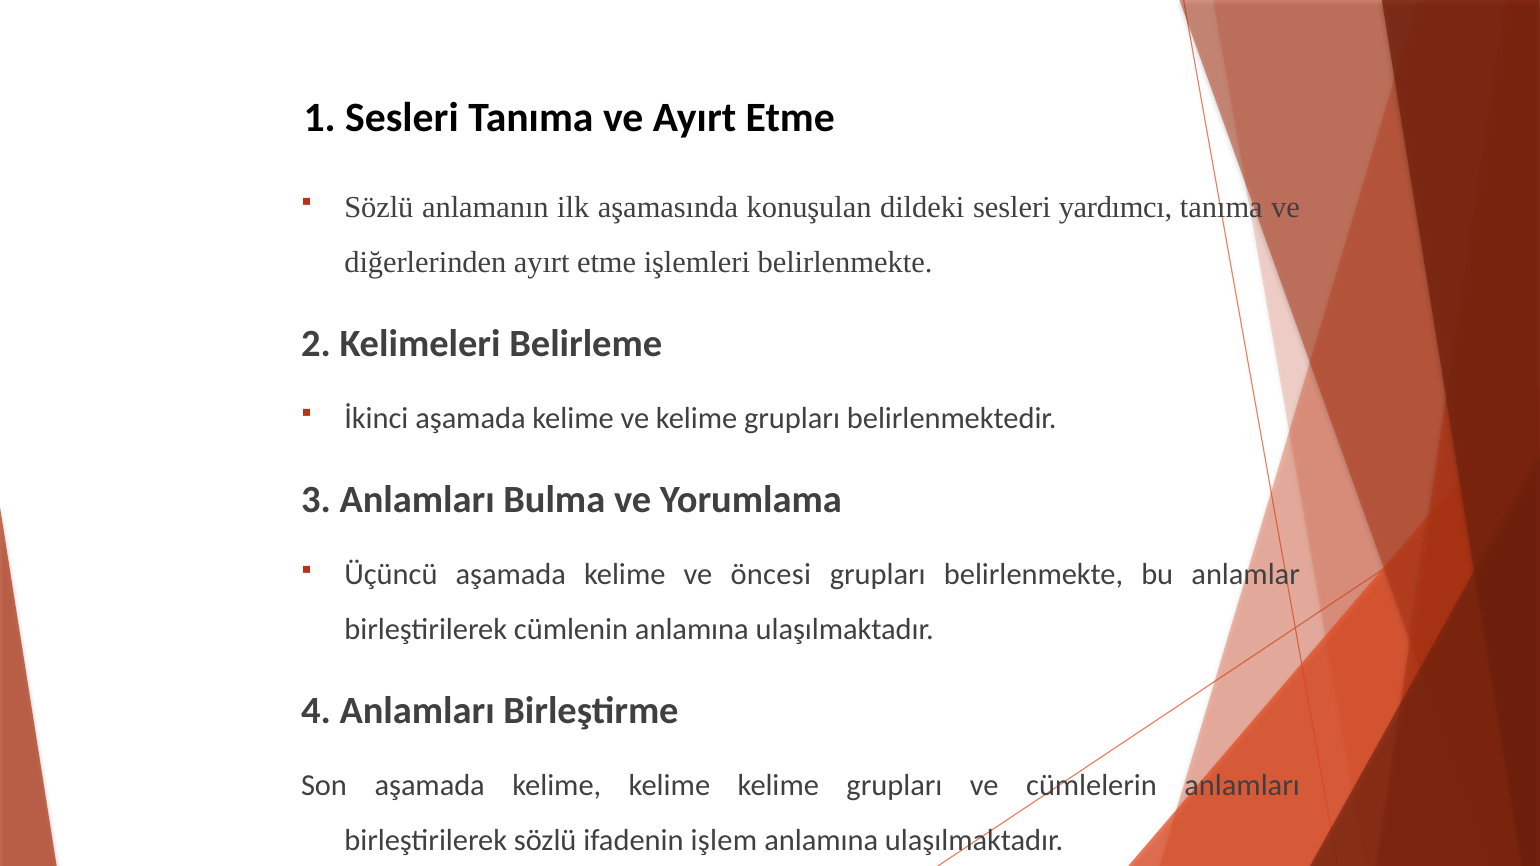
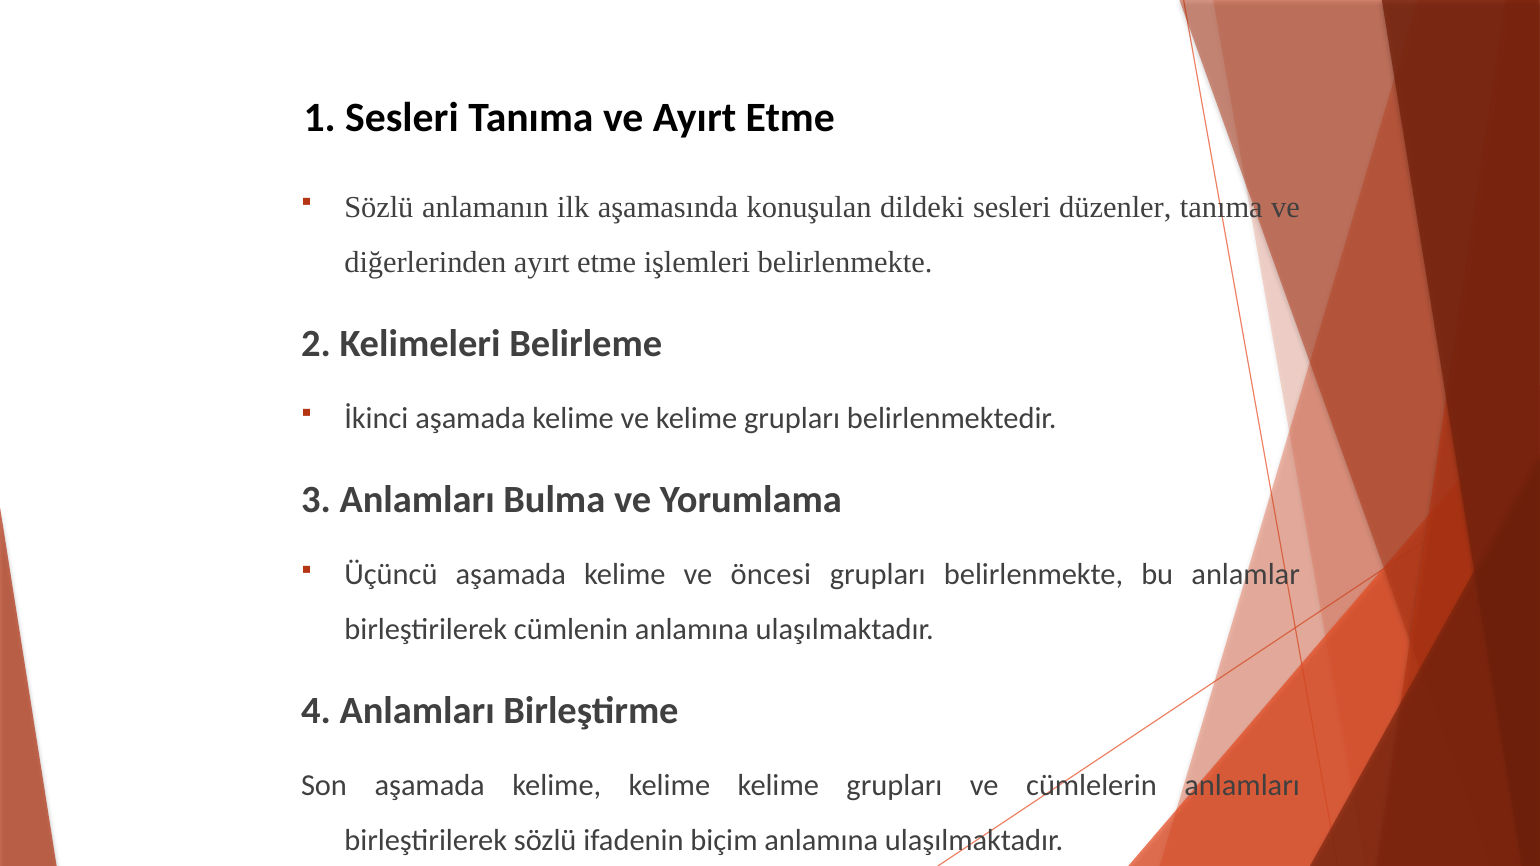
yardımcı: yardımcı -> düzenler
işlem: işlem -> biçim
